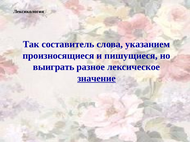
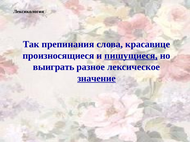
составитель: составитель -> препинания
указанием: указанием -> красавице
пишущиеся underline: none -> present
